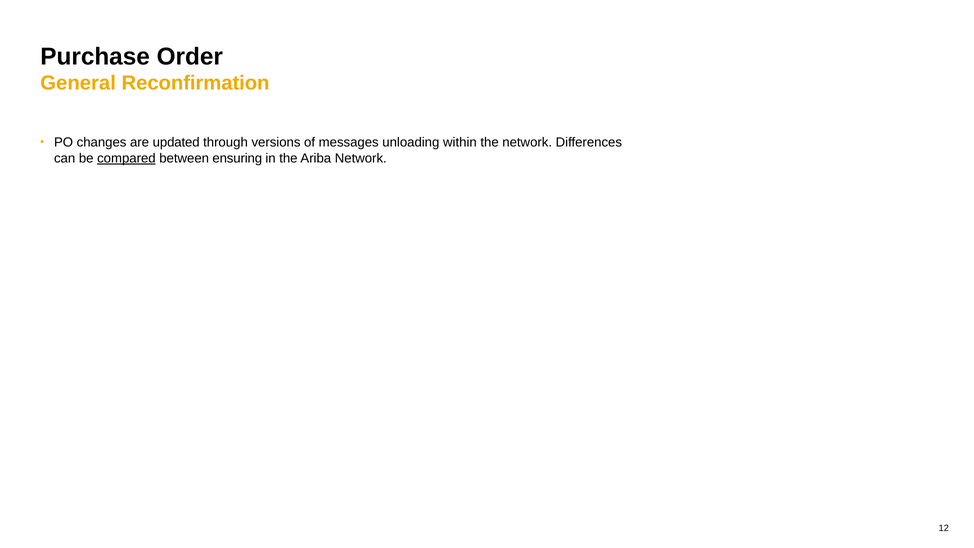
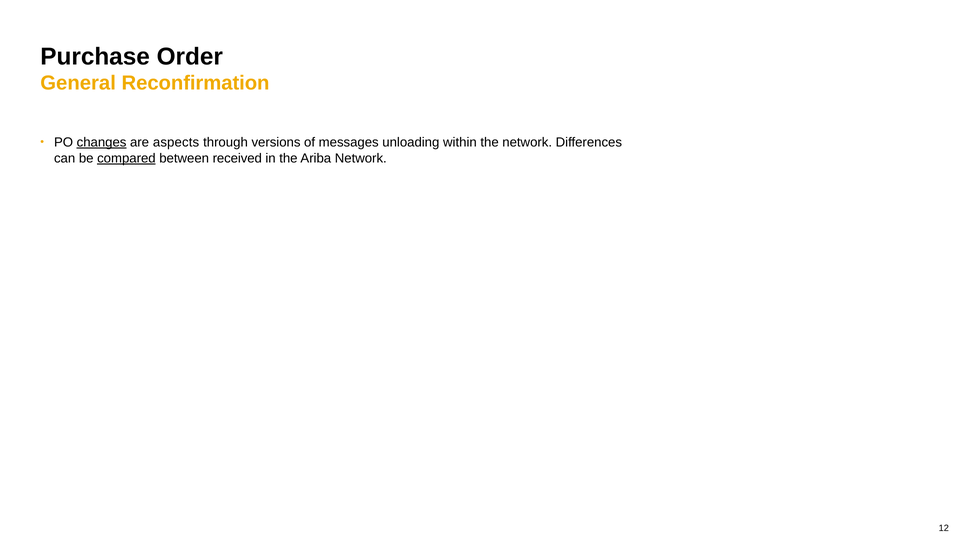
changes underline: none -> present
updated: updated -> aspects
ensuring: ensuring -> received
